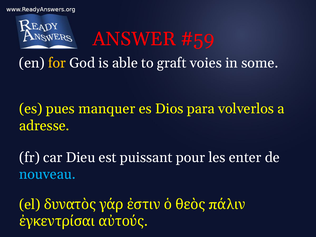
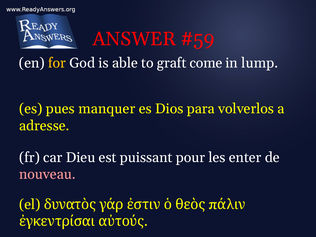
voies: voies -> come
some: some -> lump
nouveau colour: light blue -> pink
